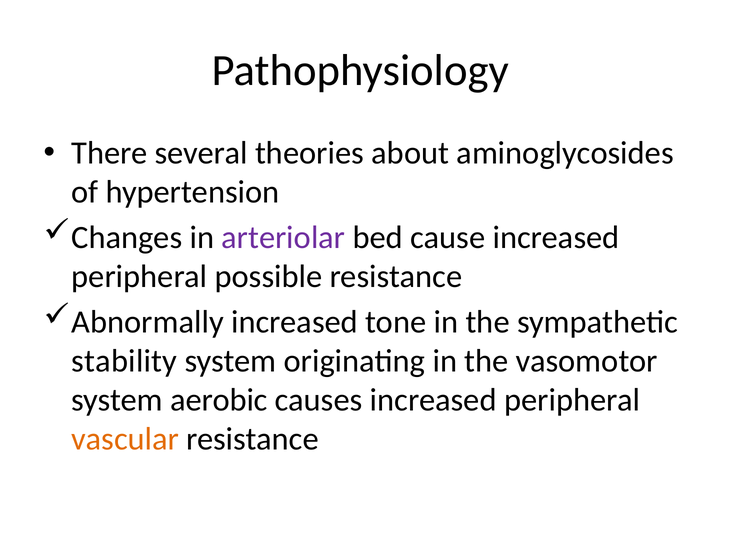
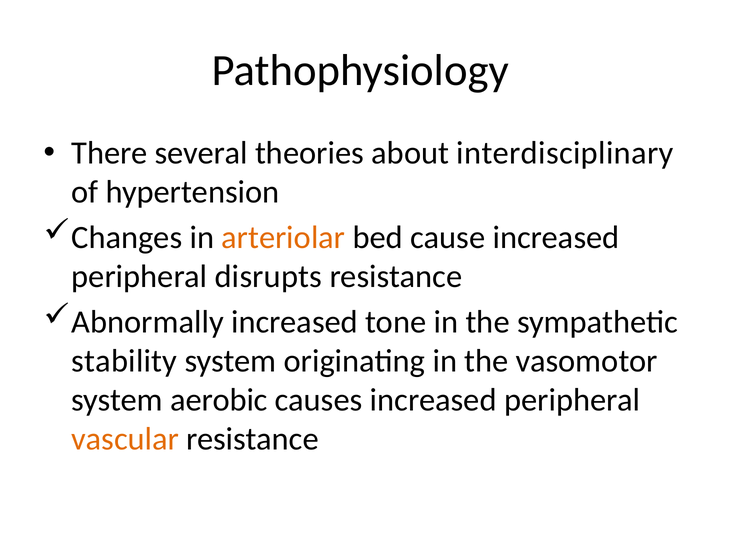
aminoglycosides: aminoglycosides -> interdisciplinary
arteriolar colour: purple -> orange
possible: possible -> disrupts
